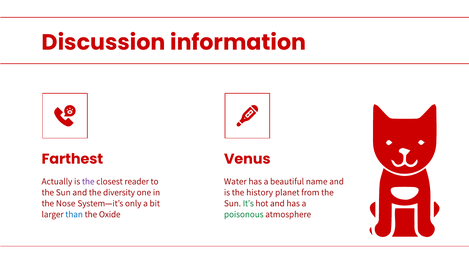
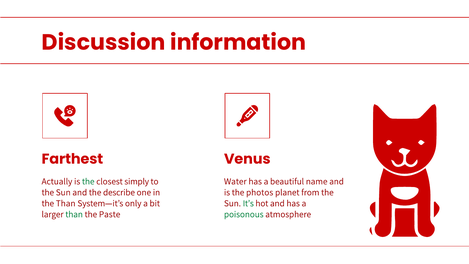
the at (88, 181) colour: purple -> green
reader: reader -> simply
diversity: diversity -> describe
history: history -> photos
the Nose: Nose -> Than
than at (74, 214) colour: blue -> green
Oxide: Oxide -> Paste
